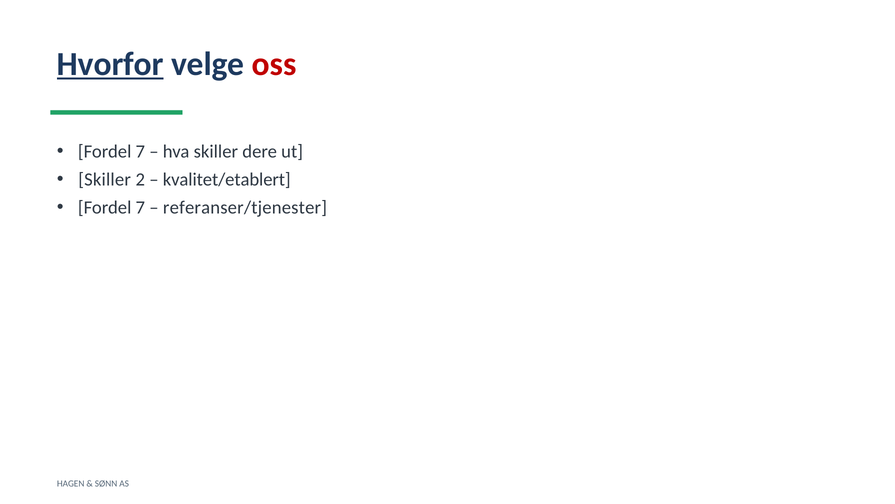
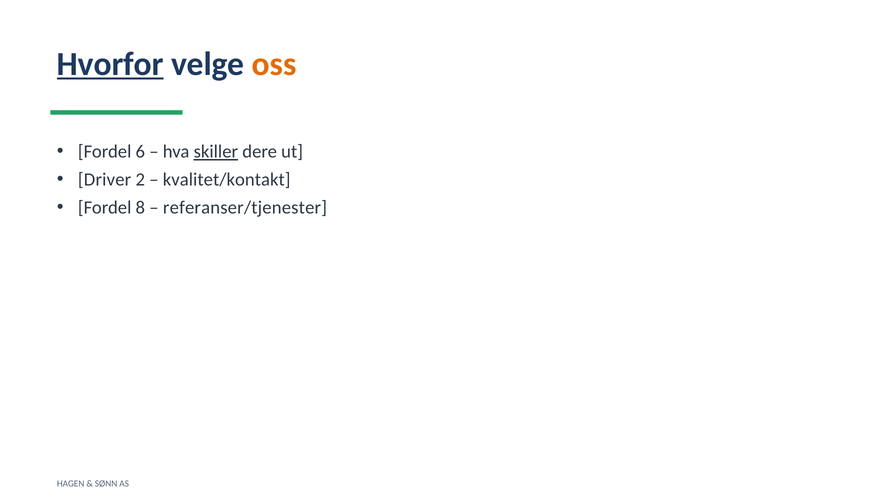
oss colour: red -> orange
7 at (140, 152): 7 -> 6
skiller at (216, 152) underline: none -> present
Skiller at (105, 180): Skiller -> Driver
kvalitet/etablert: kvalitet/etablert -> kvalitet/kontakt
7 at (140, 208): 7 -> 8
